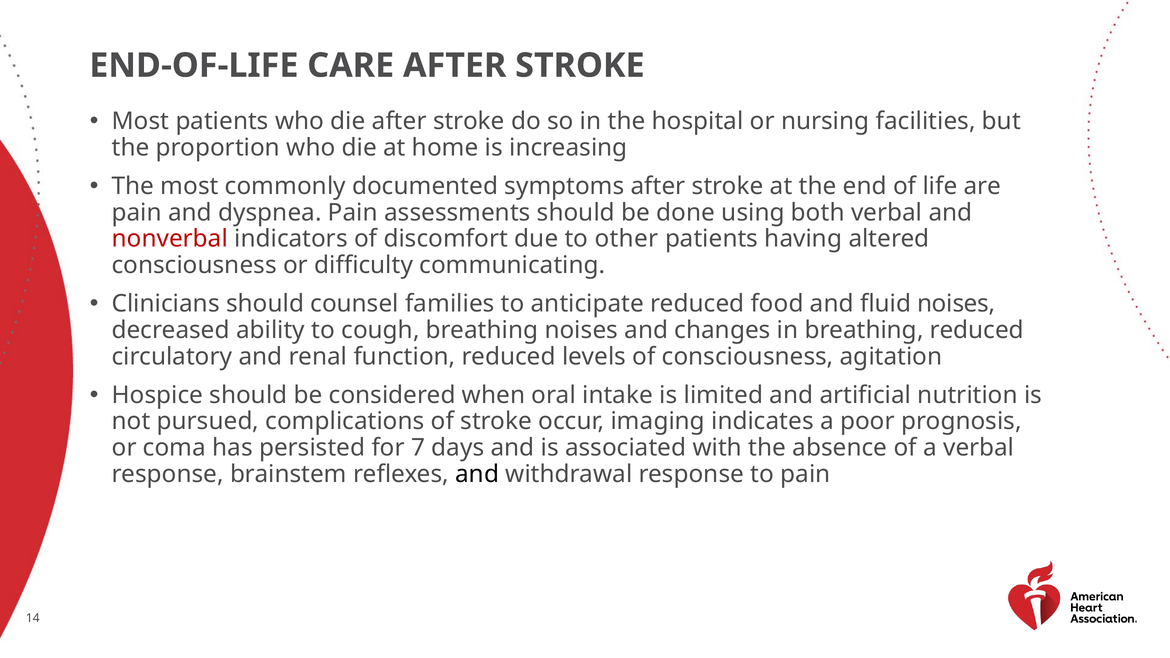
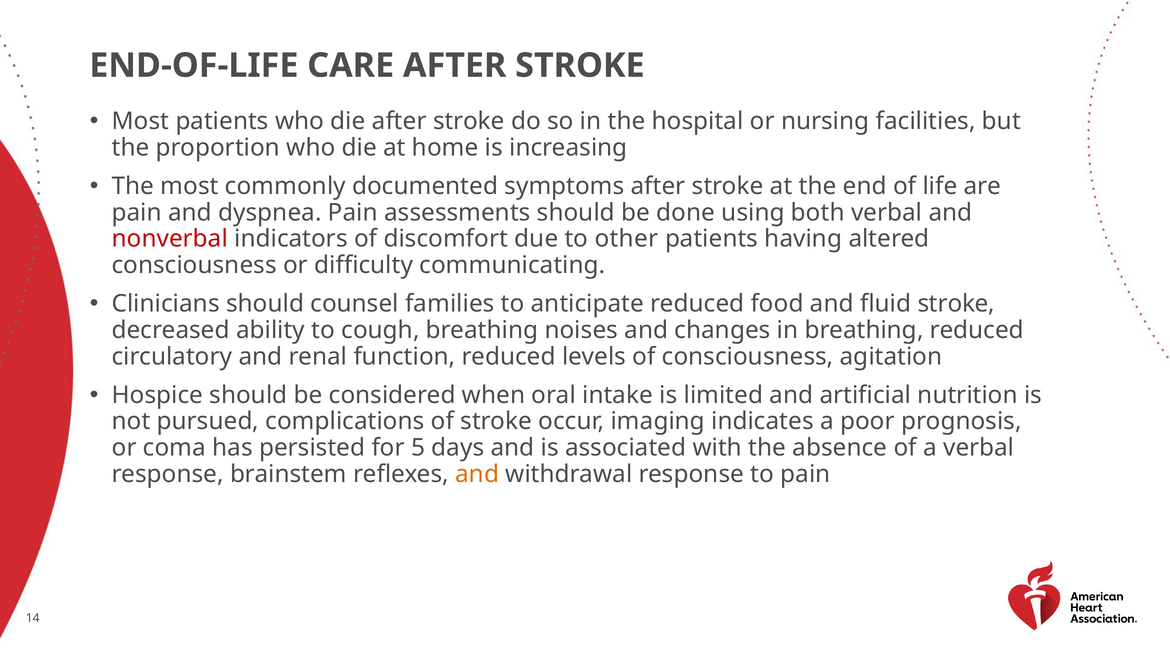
fluid noises: noises -> stroke
7: 7 -> 5
and at (477, 474) colour: black -> orange
